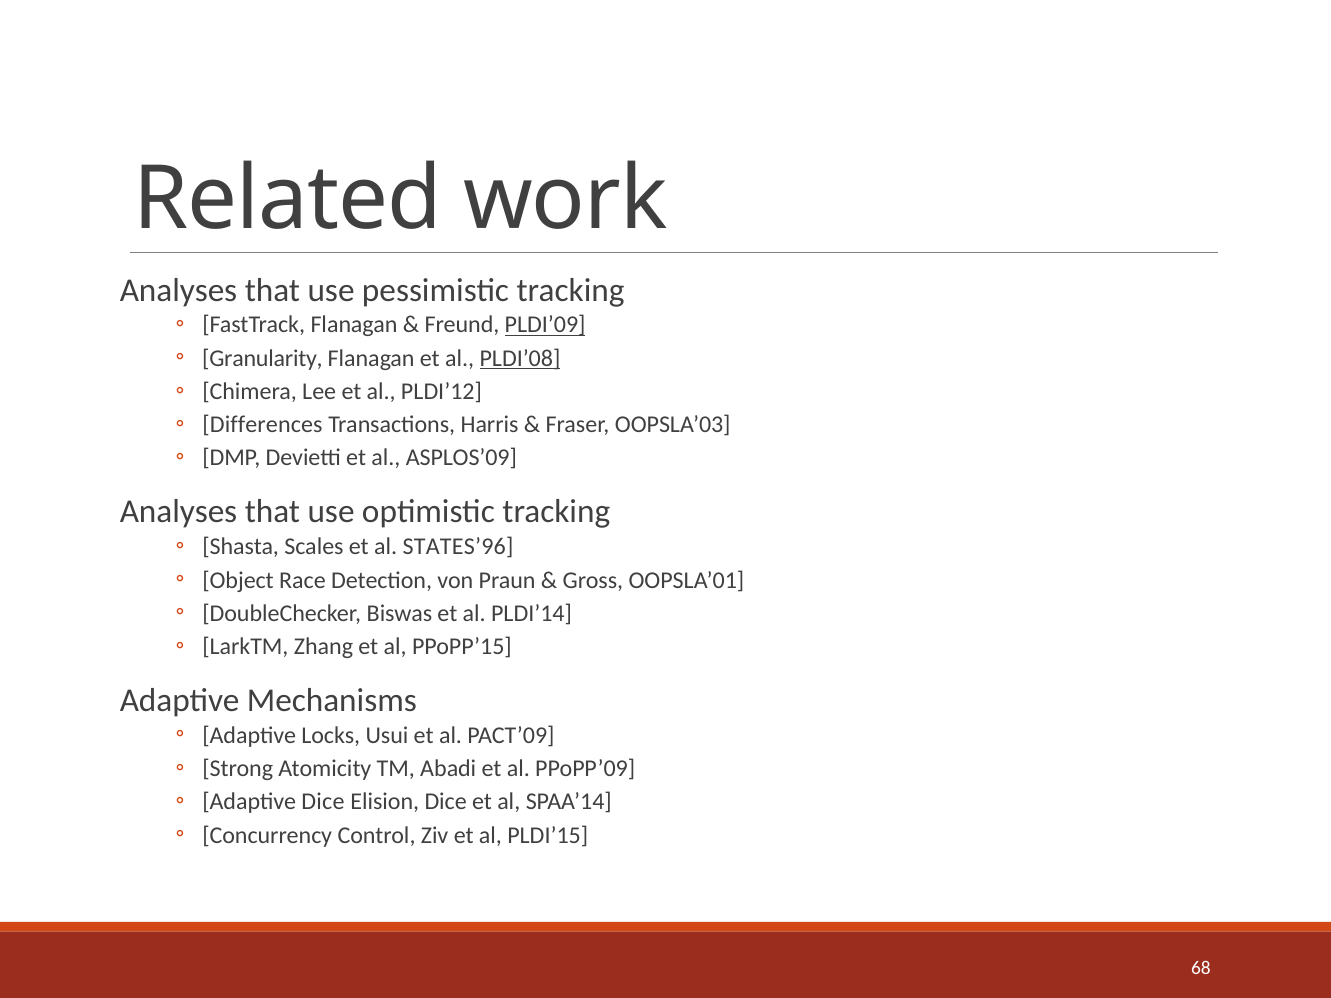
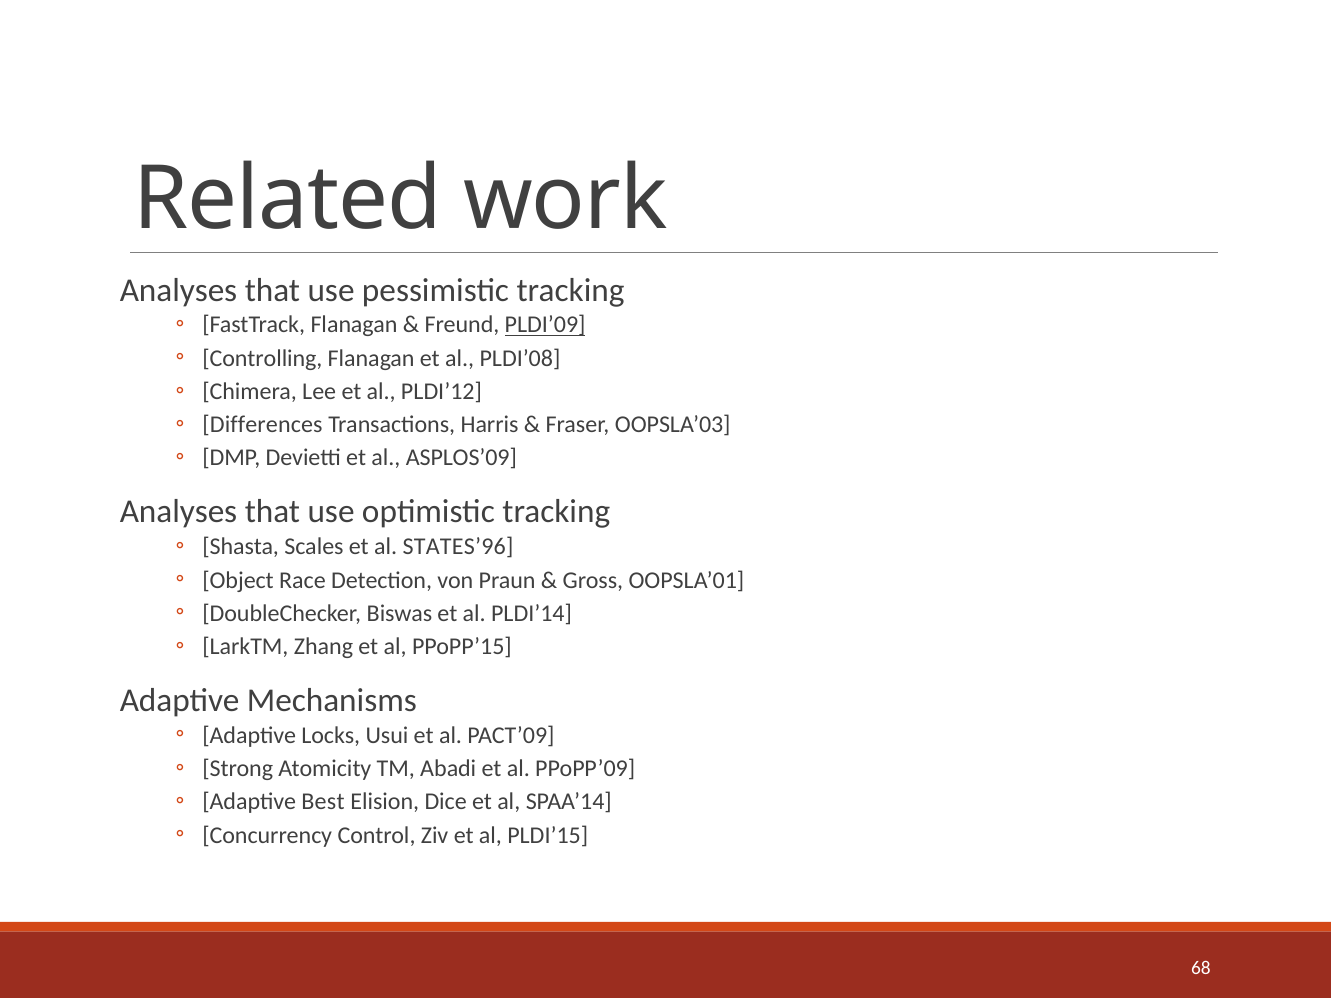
Granularity: Granularity -> Controlling
PLDI’08 underline: present -> none
Adaptive Dice: Dice -> Best
